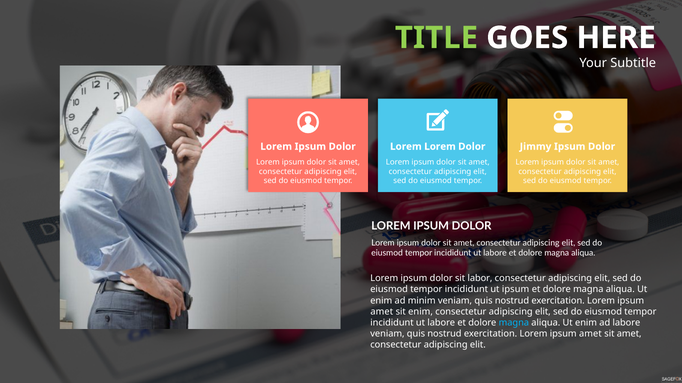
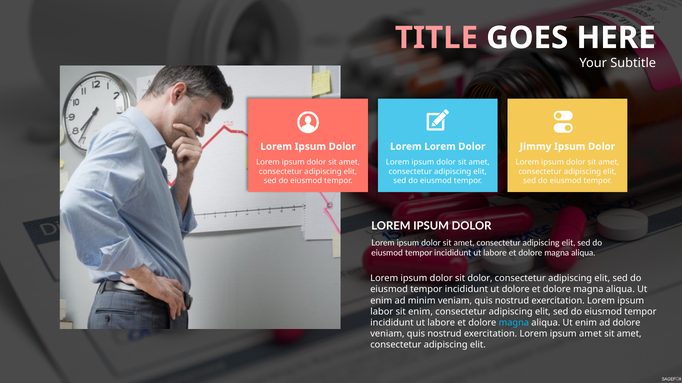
TITLE colour: light green -> pink
sit labor: labor -> dolor
ut ipsum: ipsum -> dolore
amet at (382, 312): amet -> labor
ad labore: labore -> dolore
